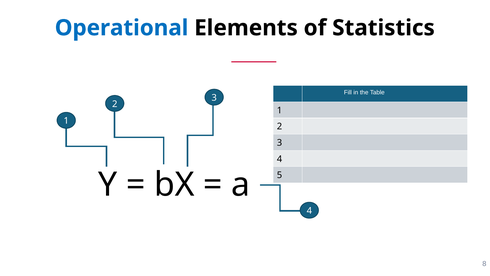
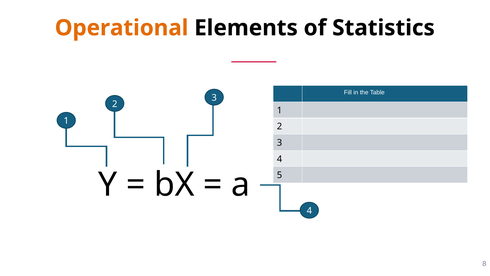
Operational colour: blue -> orange
